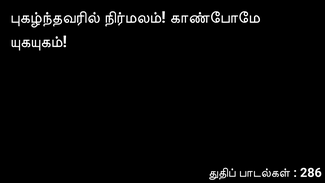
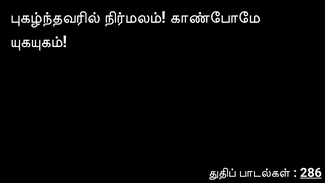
286 underline: none -> present
